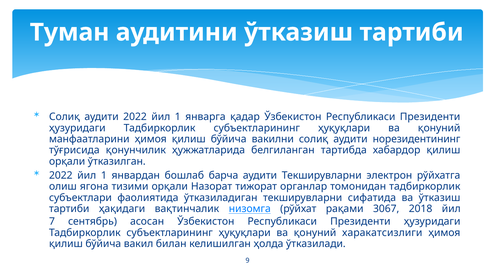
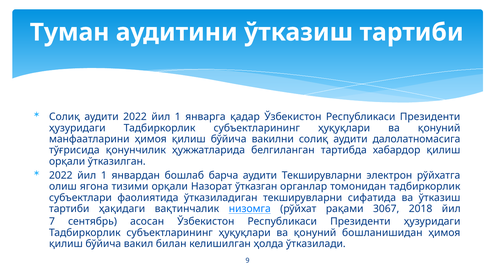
норезидентининг: норезидентининг -> далолатномасига
тижорат: тижорат -> ўтказган
харакатсизлиги: харакатсизлиги -> бошланишидан
